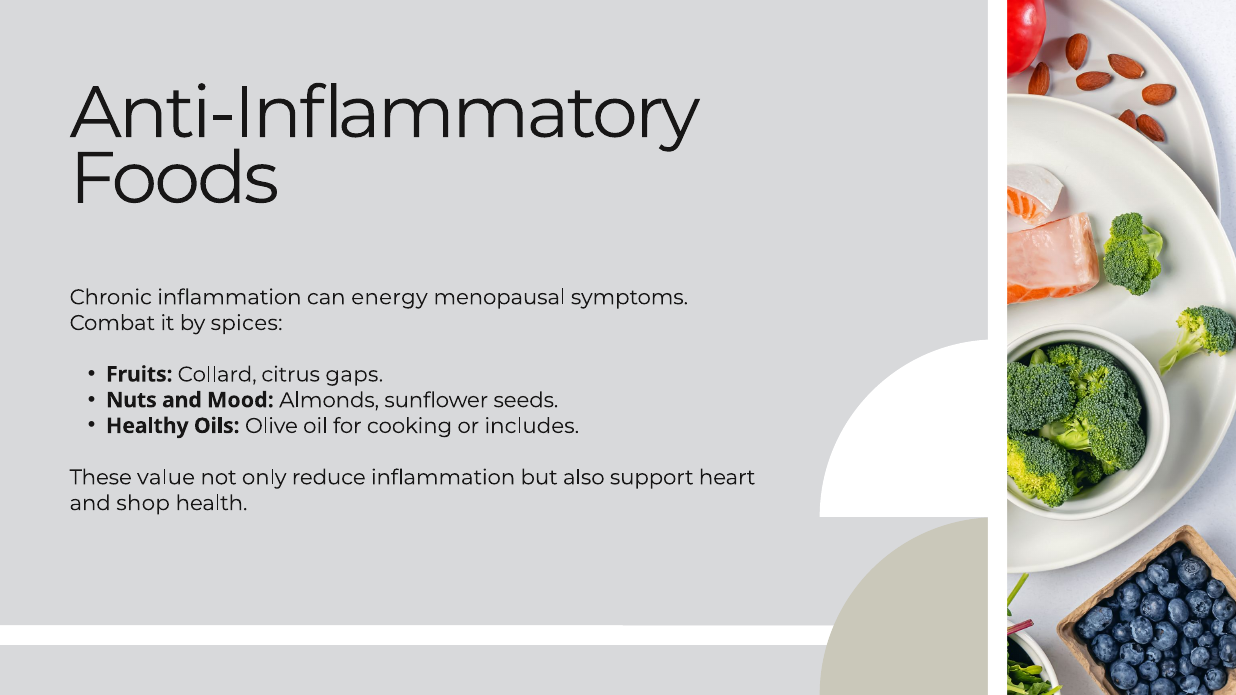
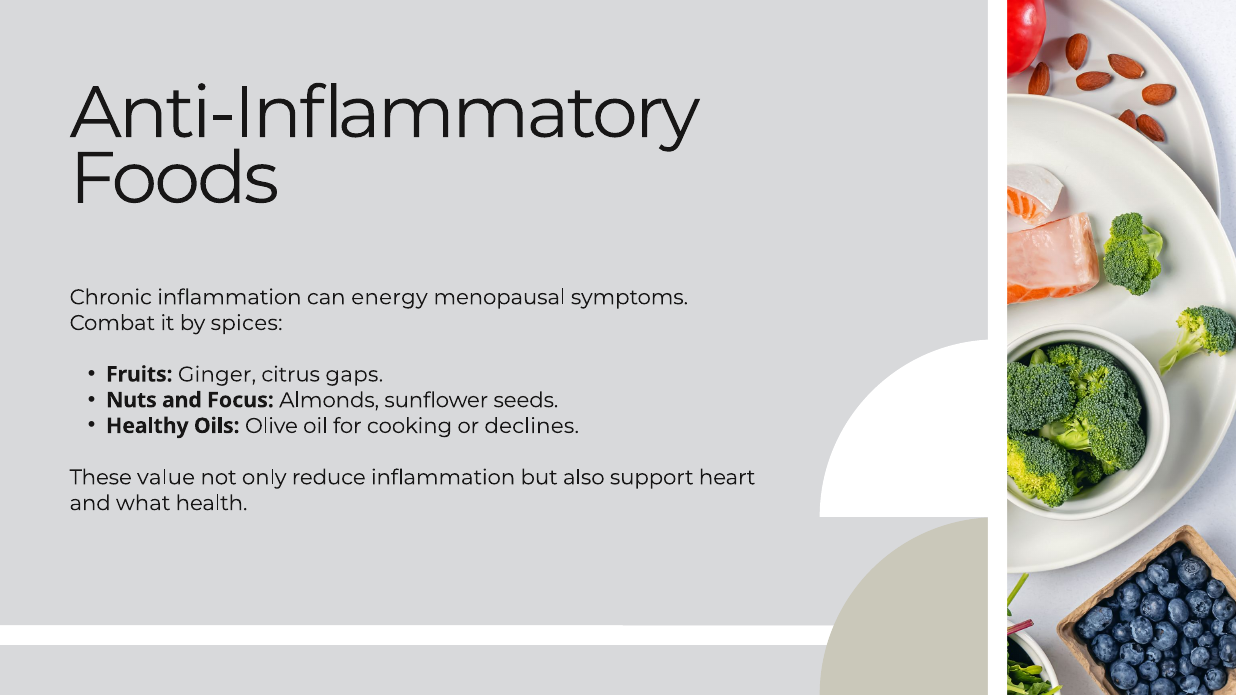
Collard: Collard -> Ginger
Mood: Mood -> Focus
includes: includes -> declines
shop: shop -> what
